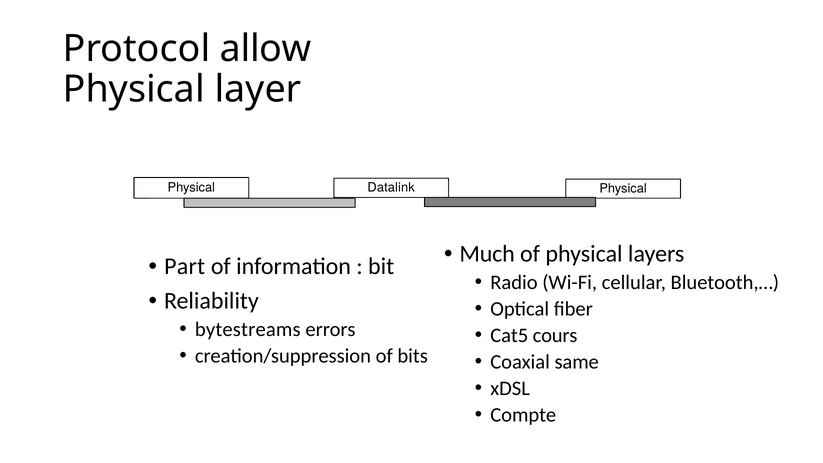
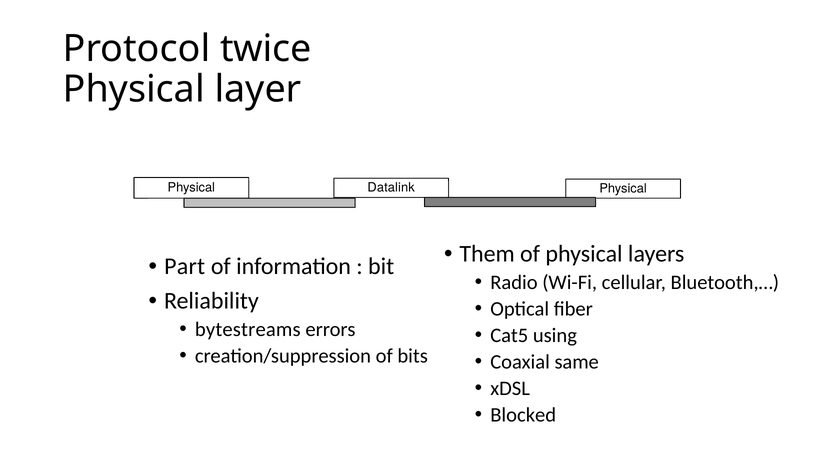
allow: allow -> twice
Much: Much -> Them
cours: cours -> using
Compte: Compte -> Blocked
